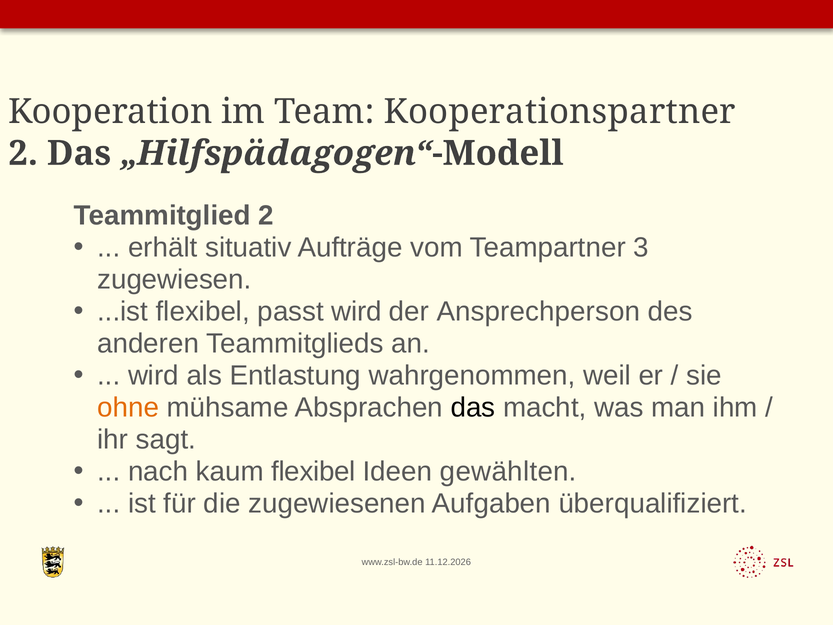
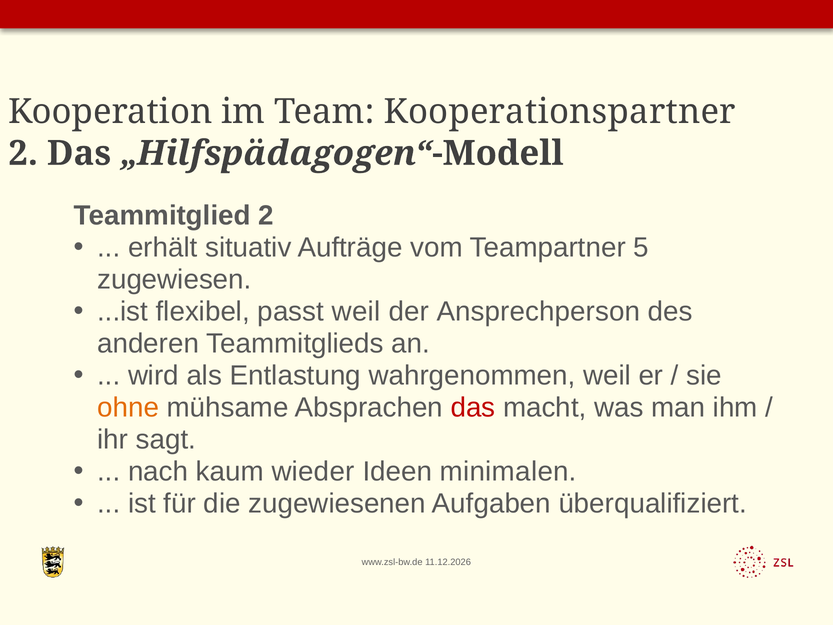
3: 3 -> 5
passt wird: wird -> weil
das at (473, 408) colour: black -> red
kaum flexibel: flexibel -> wieder
gewählten: gewählten -> minimalen
